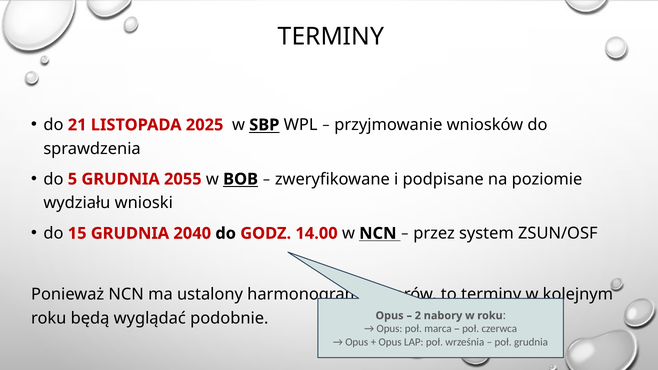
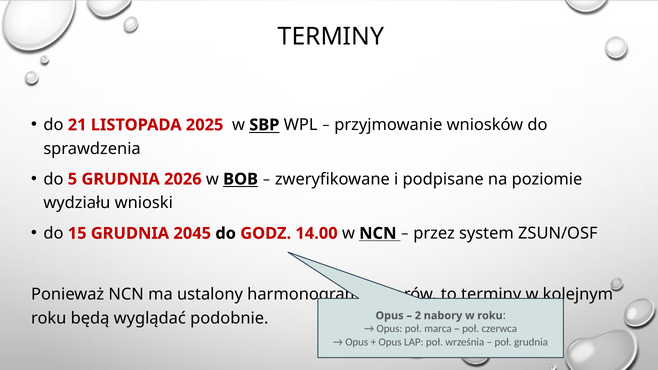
2055: 2055 -> 2026
2040: 2040 -> 2045
